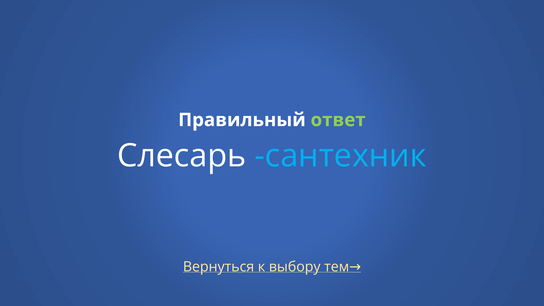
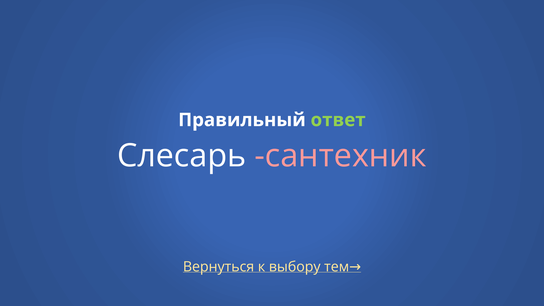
сантехник colour: light blue -> pink
